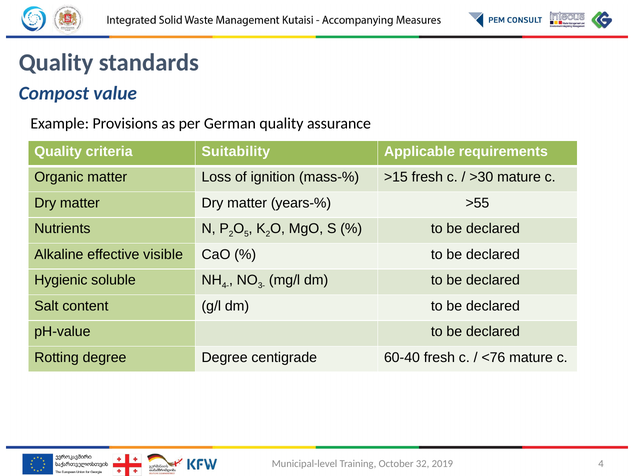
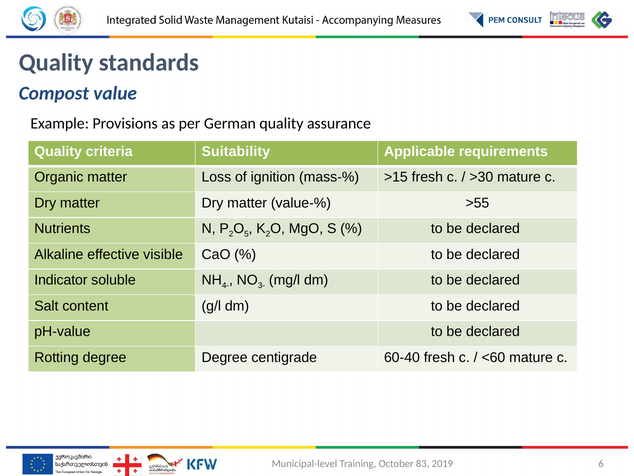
years-%: years-% -> value-%
Hygienic: Hygienic -> Indicator
<76: <76 -> <60
32: 32 -> 83
4: 4 -> 6
